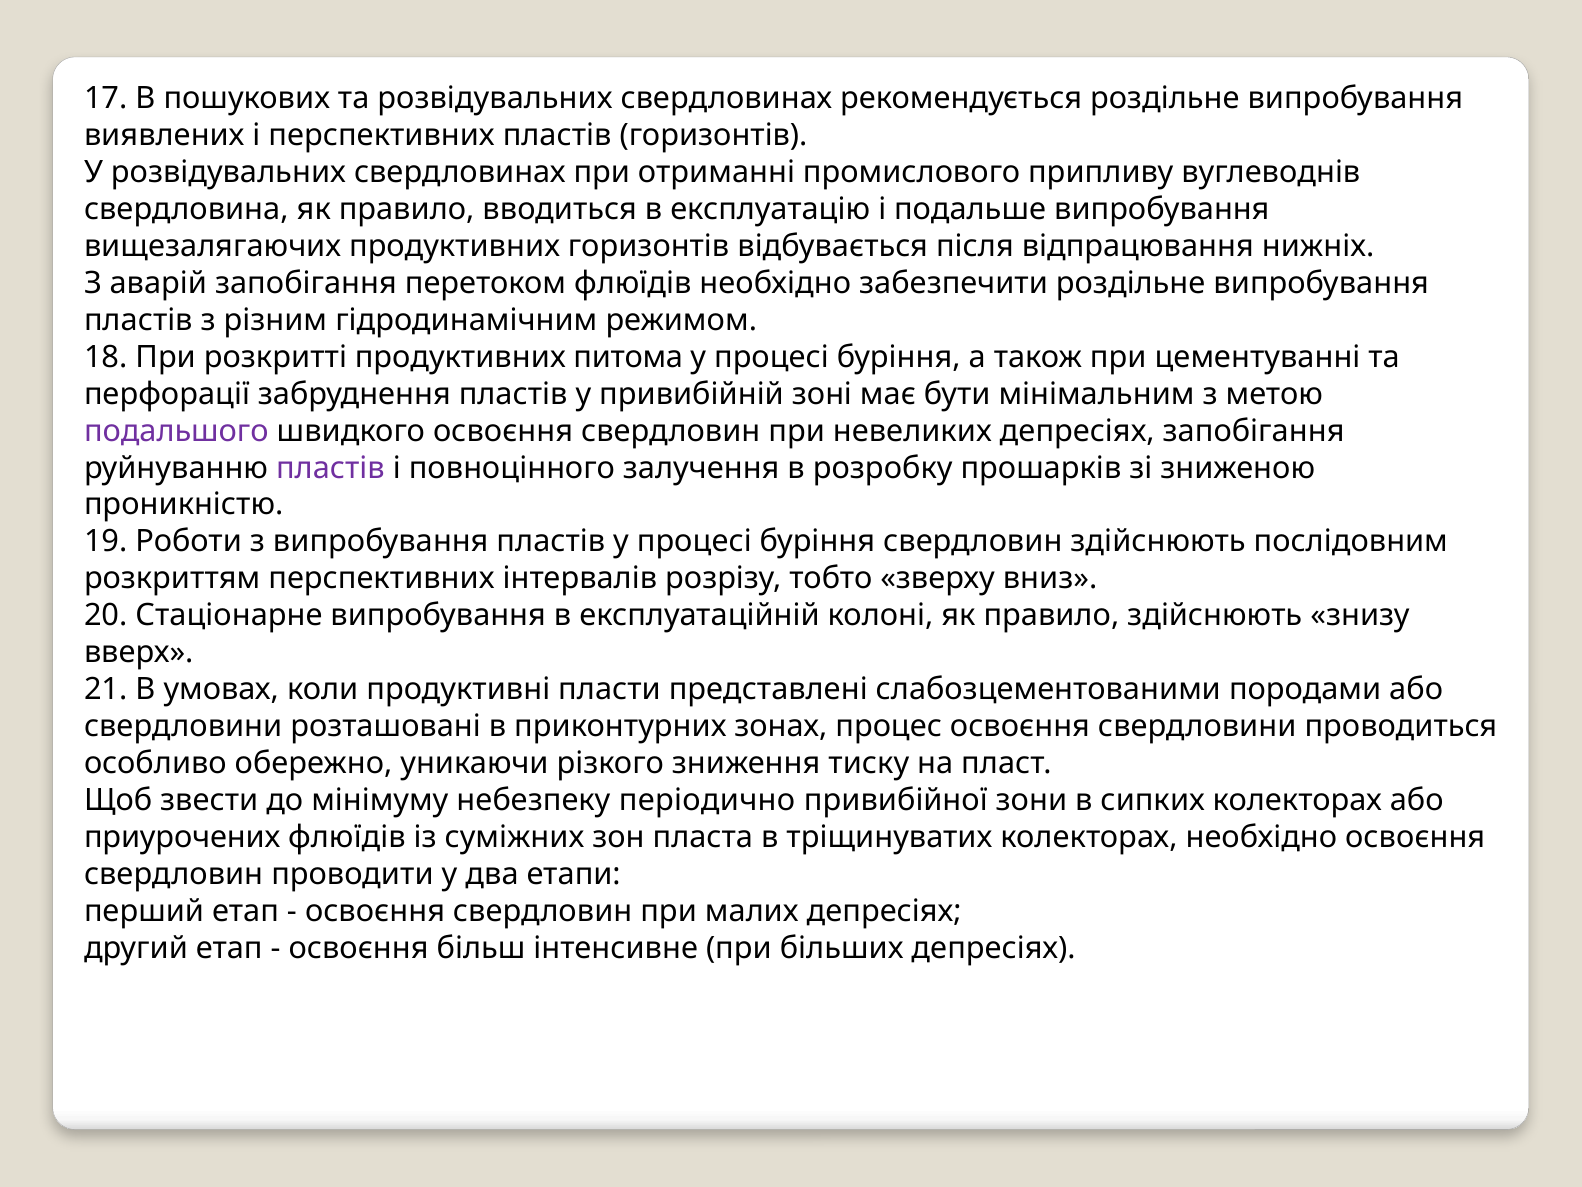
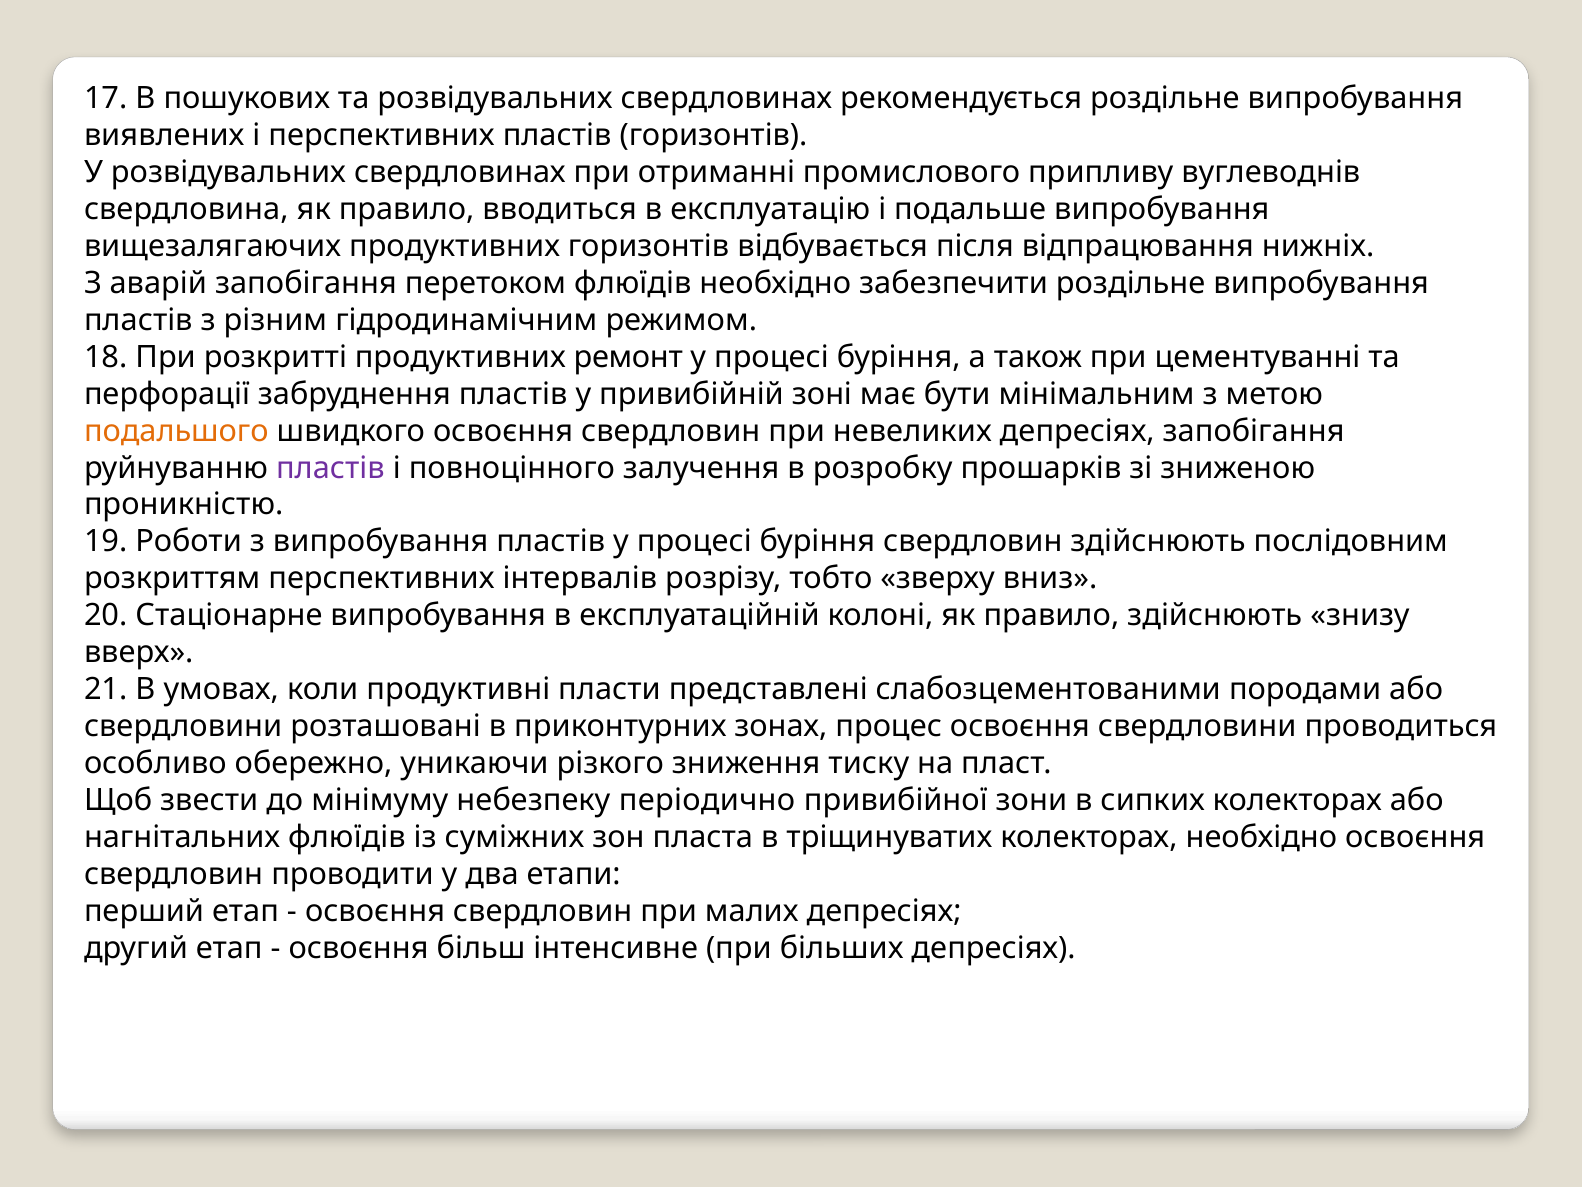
питома: питома -> ремонт
подальшого colour: purple -> orange
приурочених: приурочених -> нагнітальних
